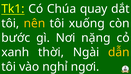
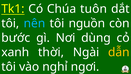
quay: quay -> tuôn
nên colour: yellow -> light blue
xuống: xuống -> nguồn
nặng: nặng -> dùng
